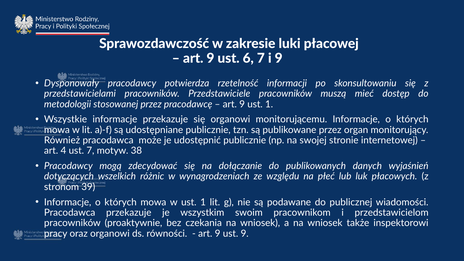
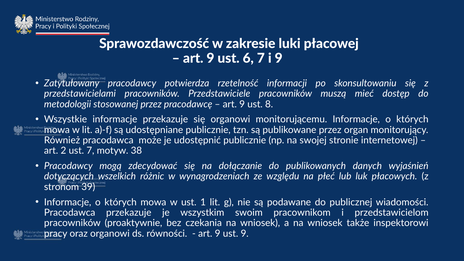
Dysponowały: Dysponowały -> Zatytułowany
9 ust 1: 1 -> 8
4: 4 -> 2
